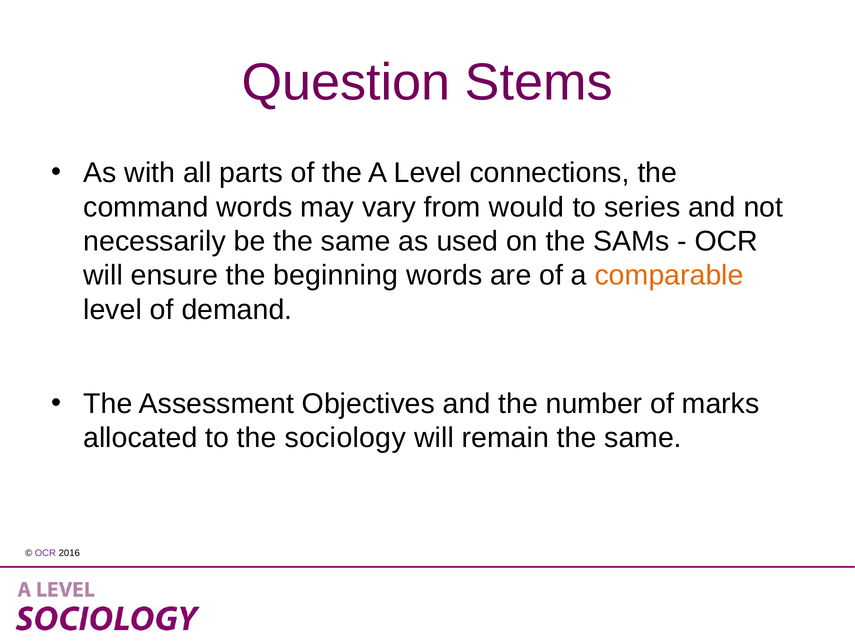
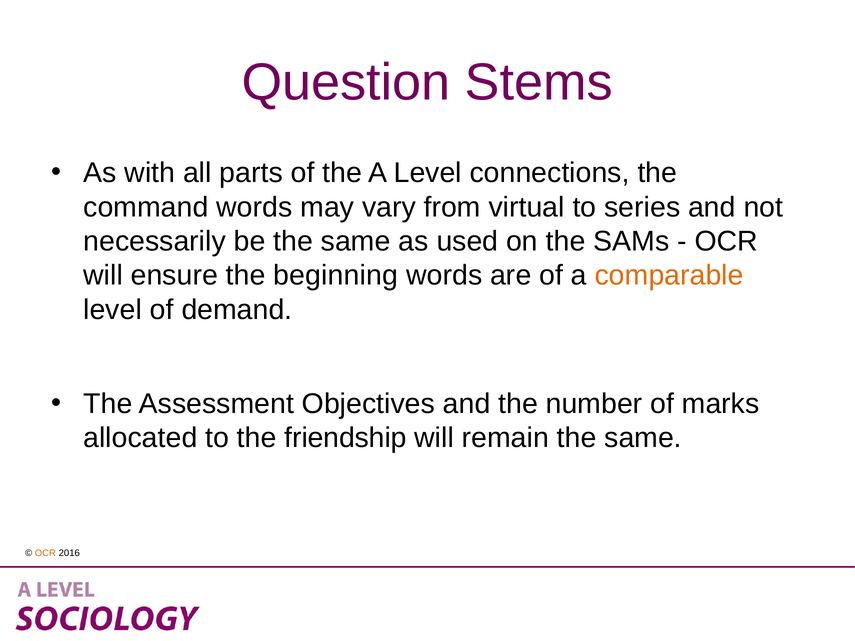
would: would -> virtual
sociology: sociology -> friendship
OCR at (45, 553) colour: purple -> orange
